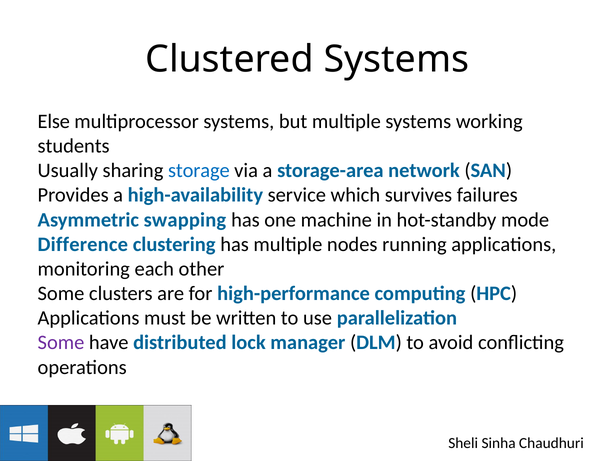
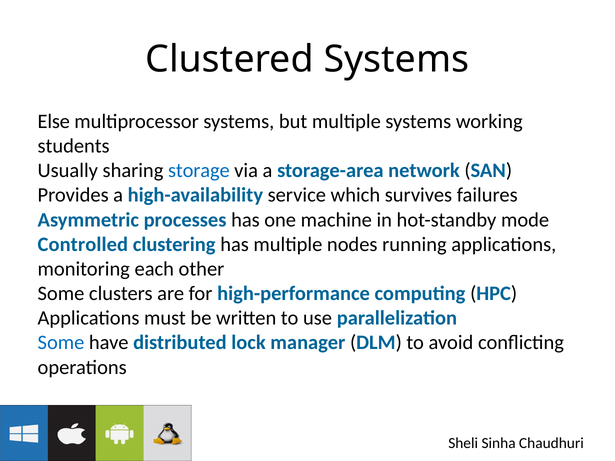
swapping: swapping -> processes
Difference: Difference -> Controlled
Some at (61, 343) colour: purple -> blue
